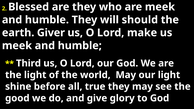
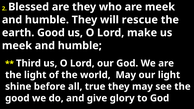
should: should -> rescue
earth Giver: Giver -> Good
